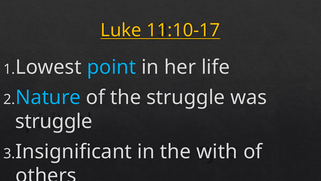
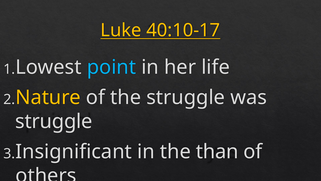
11:10-17: 11:10-17 -> 40:10-17
Nature colour: light blue -> yellow
with: with -> than
